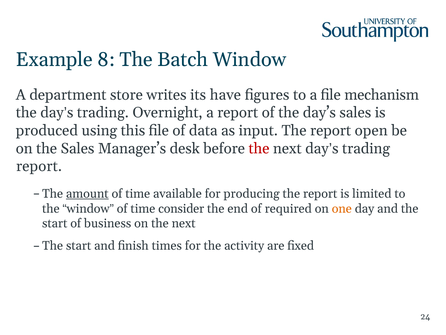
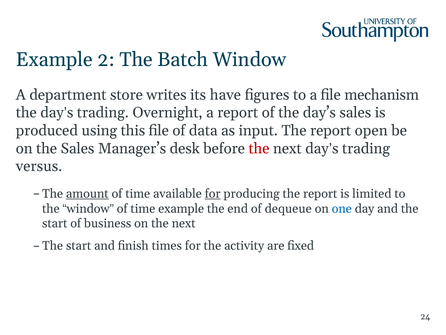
8: 8 -> 2
report at (39, 166): report -> versus
for at (213, 193) underline: none -> present
time consider: consider -> example
required: required -> dequeue
one colour: orange -> blue
